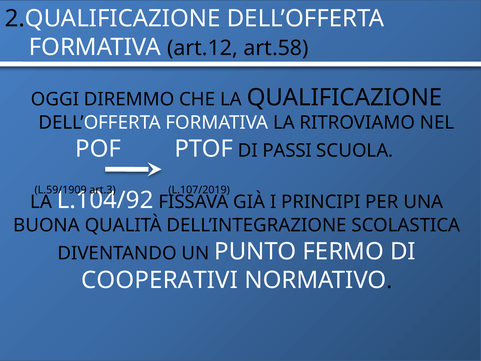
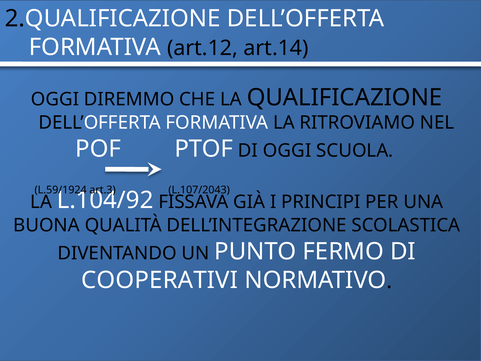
art.58: art.58 -> art.14
DI PASSI: PASSI -> OGGI
L.59/1909: L.59/1909 -> L.59/1924
L.107/2019: L.107/2019 -> L.107/2043
